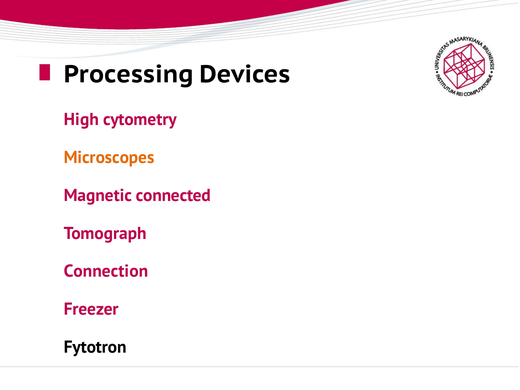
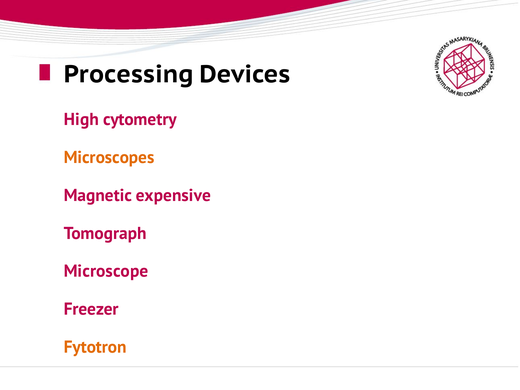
connected: connected -> expensive
Connection: Connection -> Microscope
Fytotron colour: black -> orange
